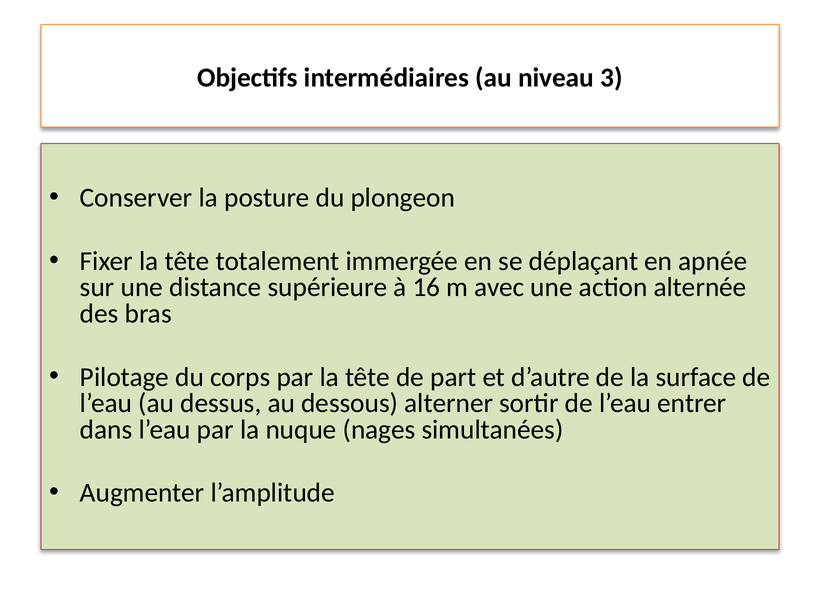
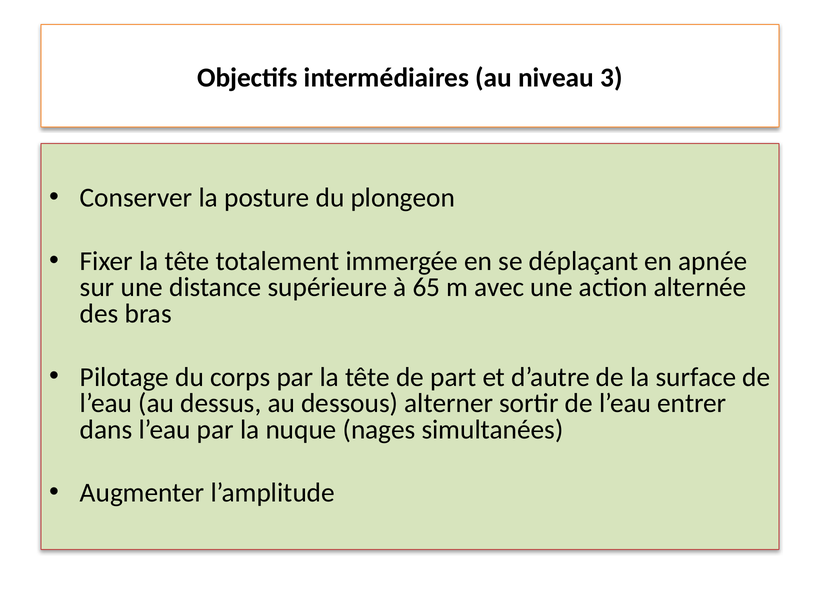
16: 16 -> 65
